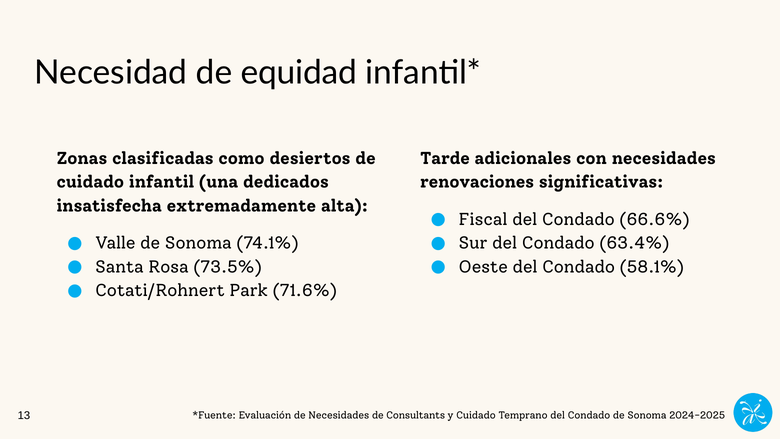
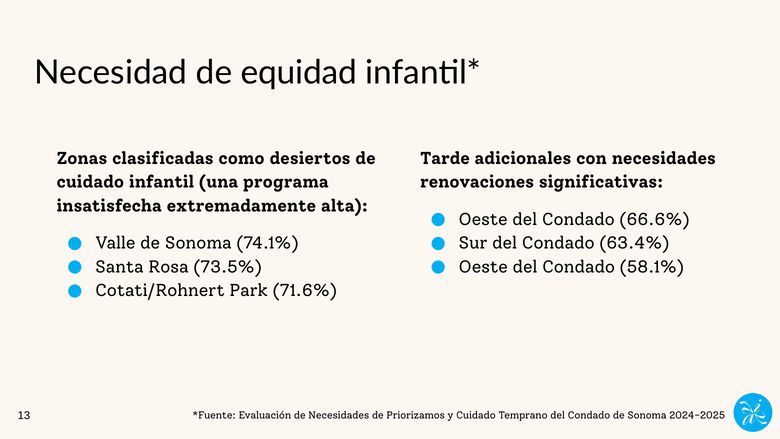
dedicados: dedicados -> programa
Fiscal at (483, 219): Fiscal -> Oeste
Consultants: Consultants -> Priorizamos
